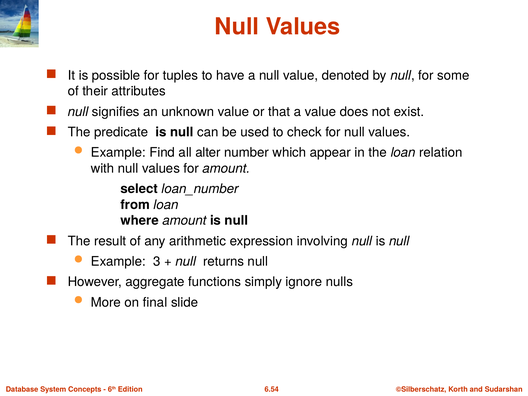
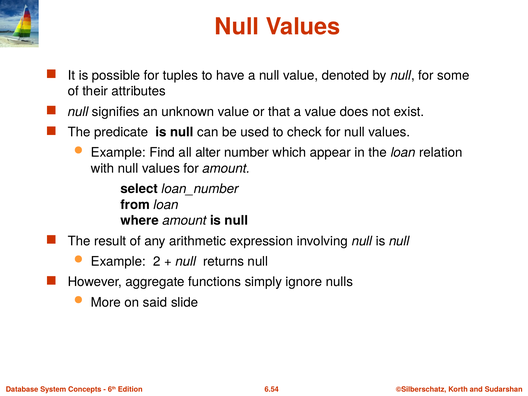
3: 3 -> 2
final: final -> said
